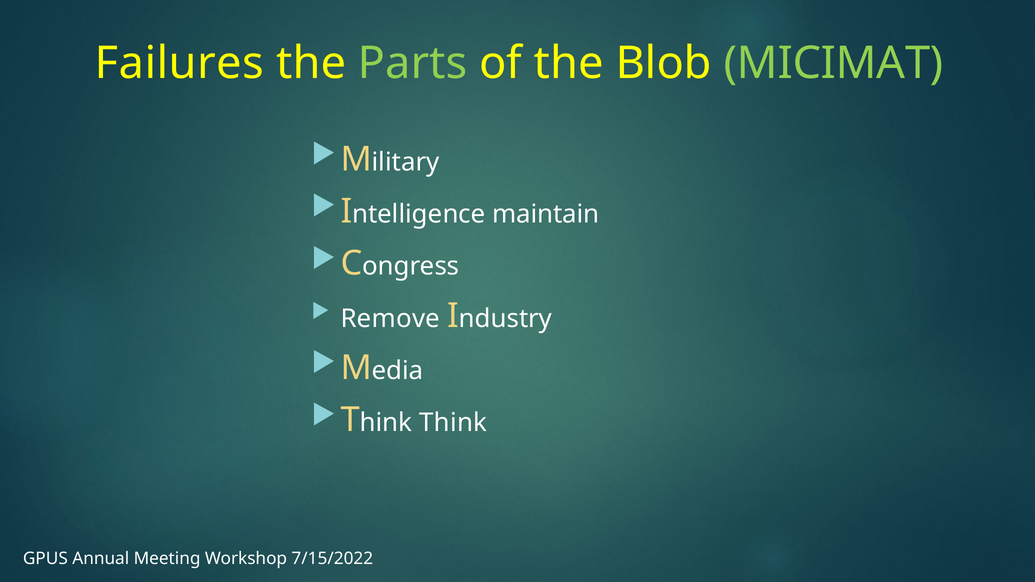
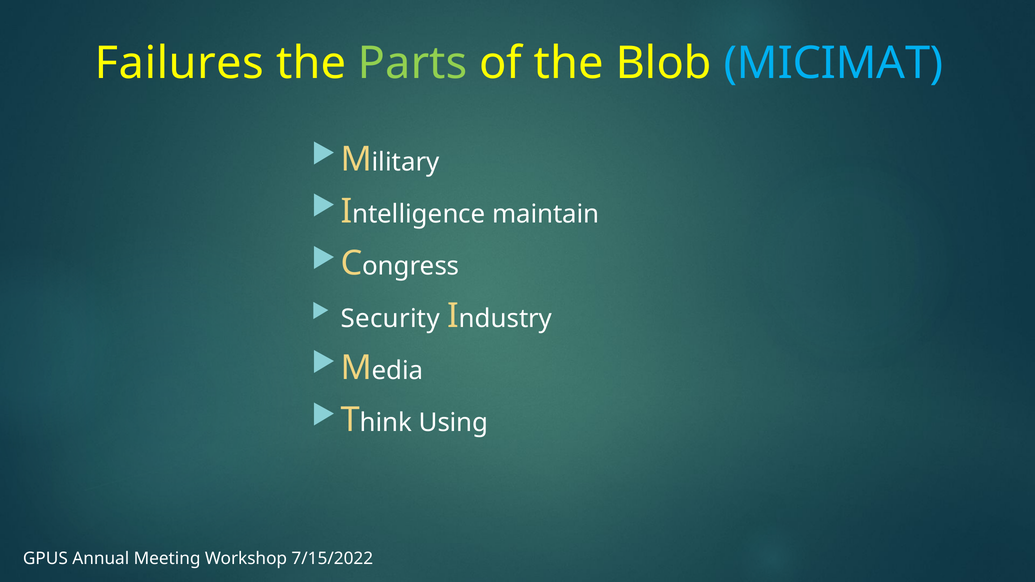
MICIMAT colour: light green -> light blue
Remove: Remove -> Security
Think: Think -> Using
